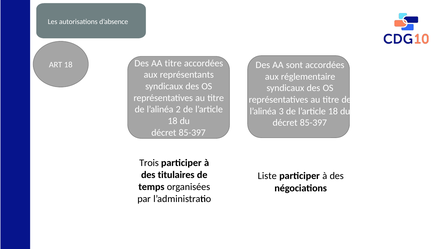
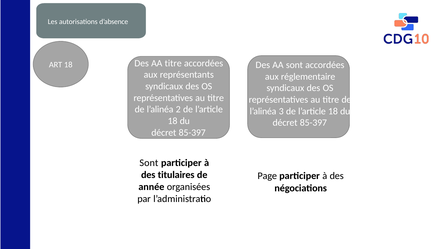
Trois at (149, 163): Trois -> Sont
Liste: Liste -> Page
temps: temps -> année
